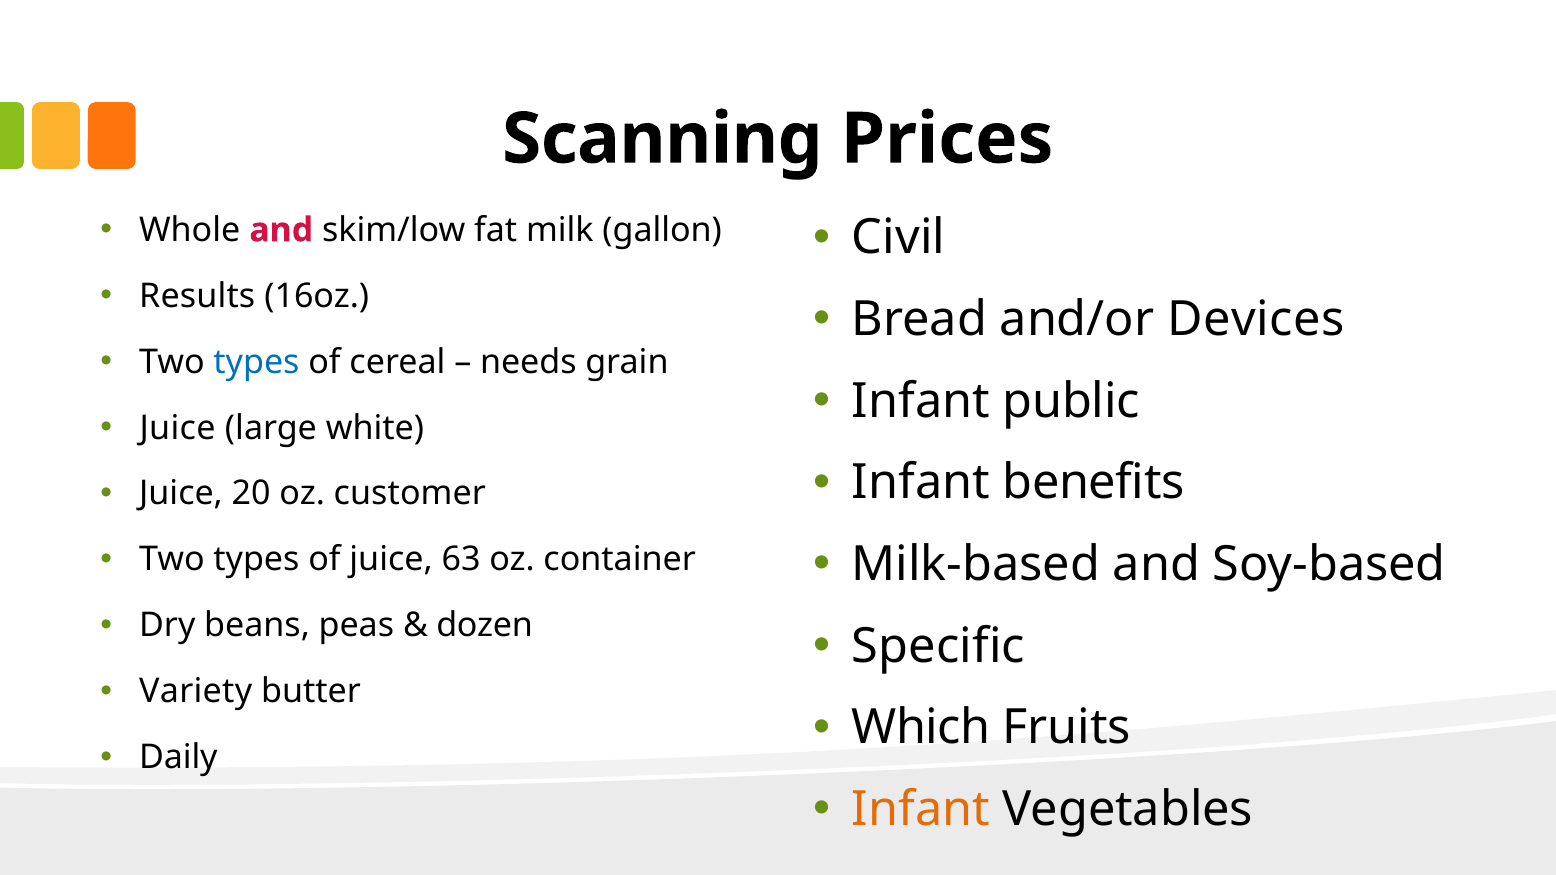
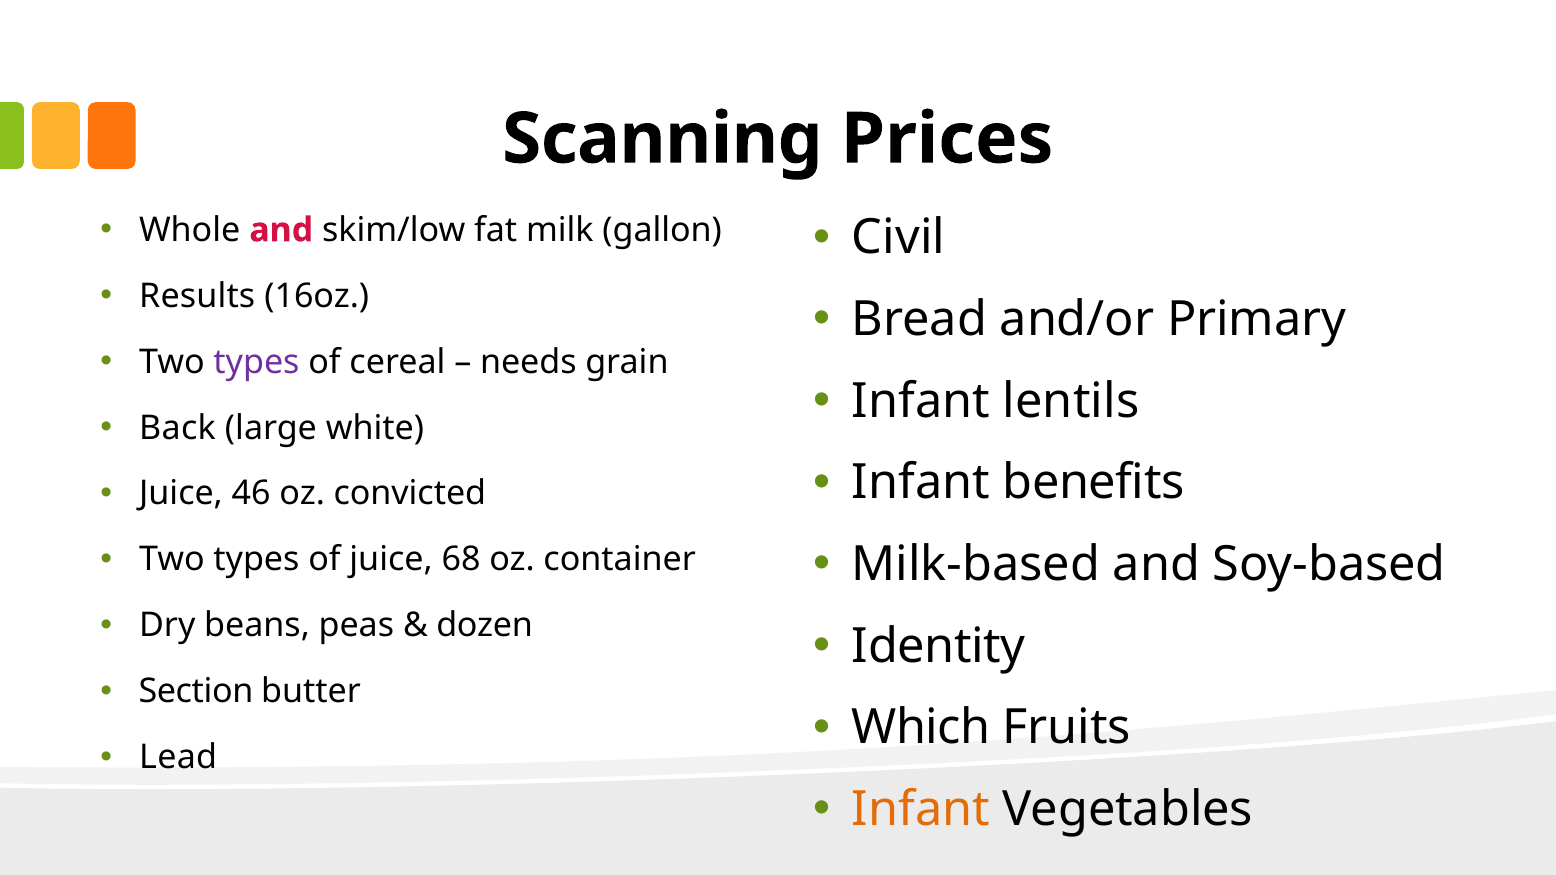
Devices: Devices -> Primary
types at (256, 362) colour: blue -> purple
public: public -> lentils
Juice at (178, 428): Juice -> Back
20: 20 -> 46
customer: customer -> convicted
63: 63 -> 68
Specific: Specific -> Identity
Variety: Variety -> Section
Daily: Daily -> Lead
